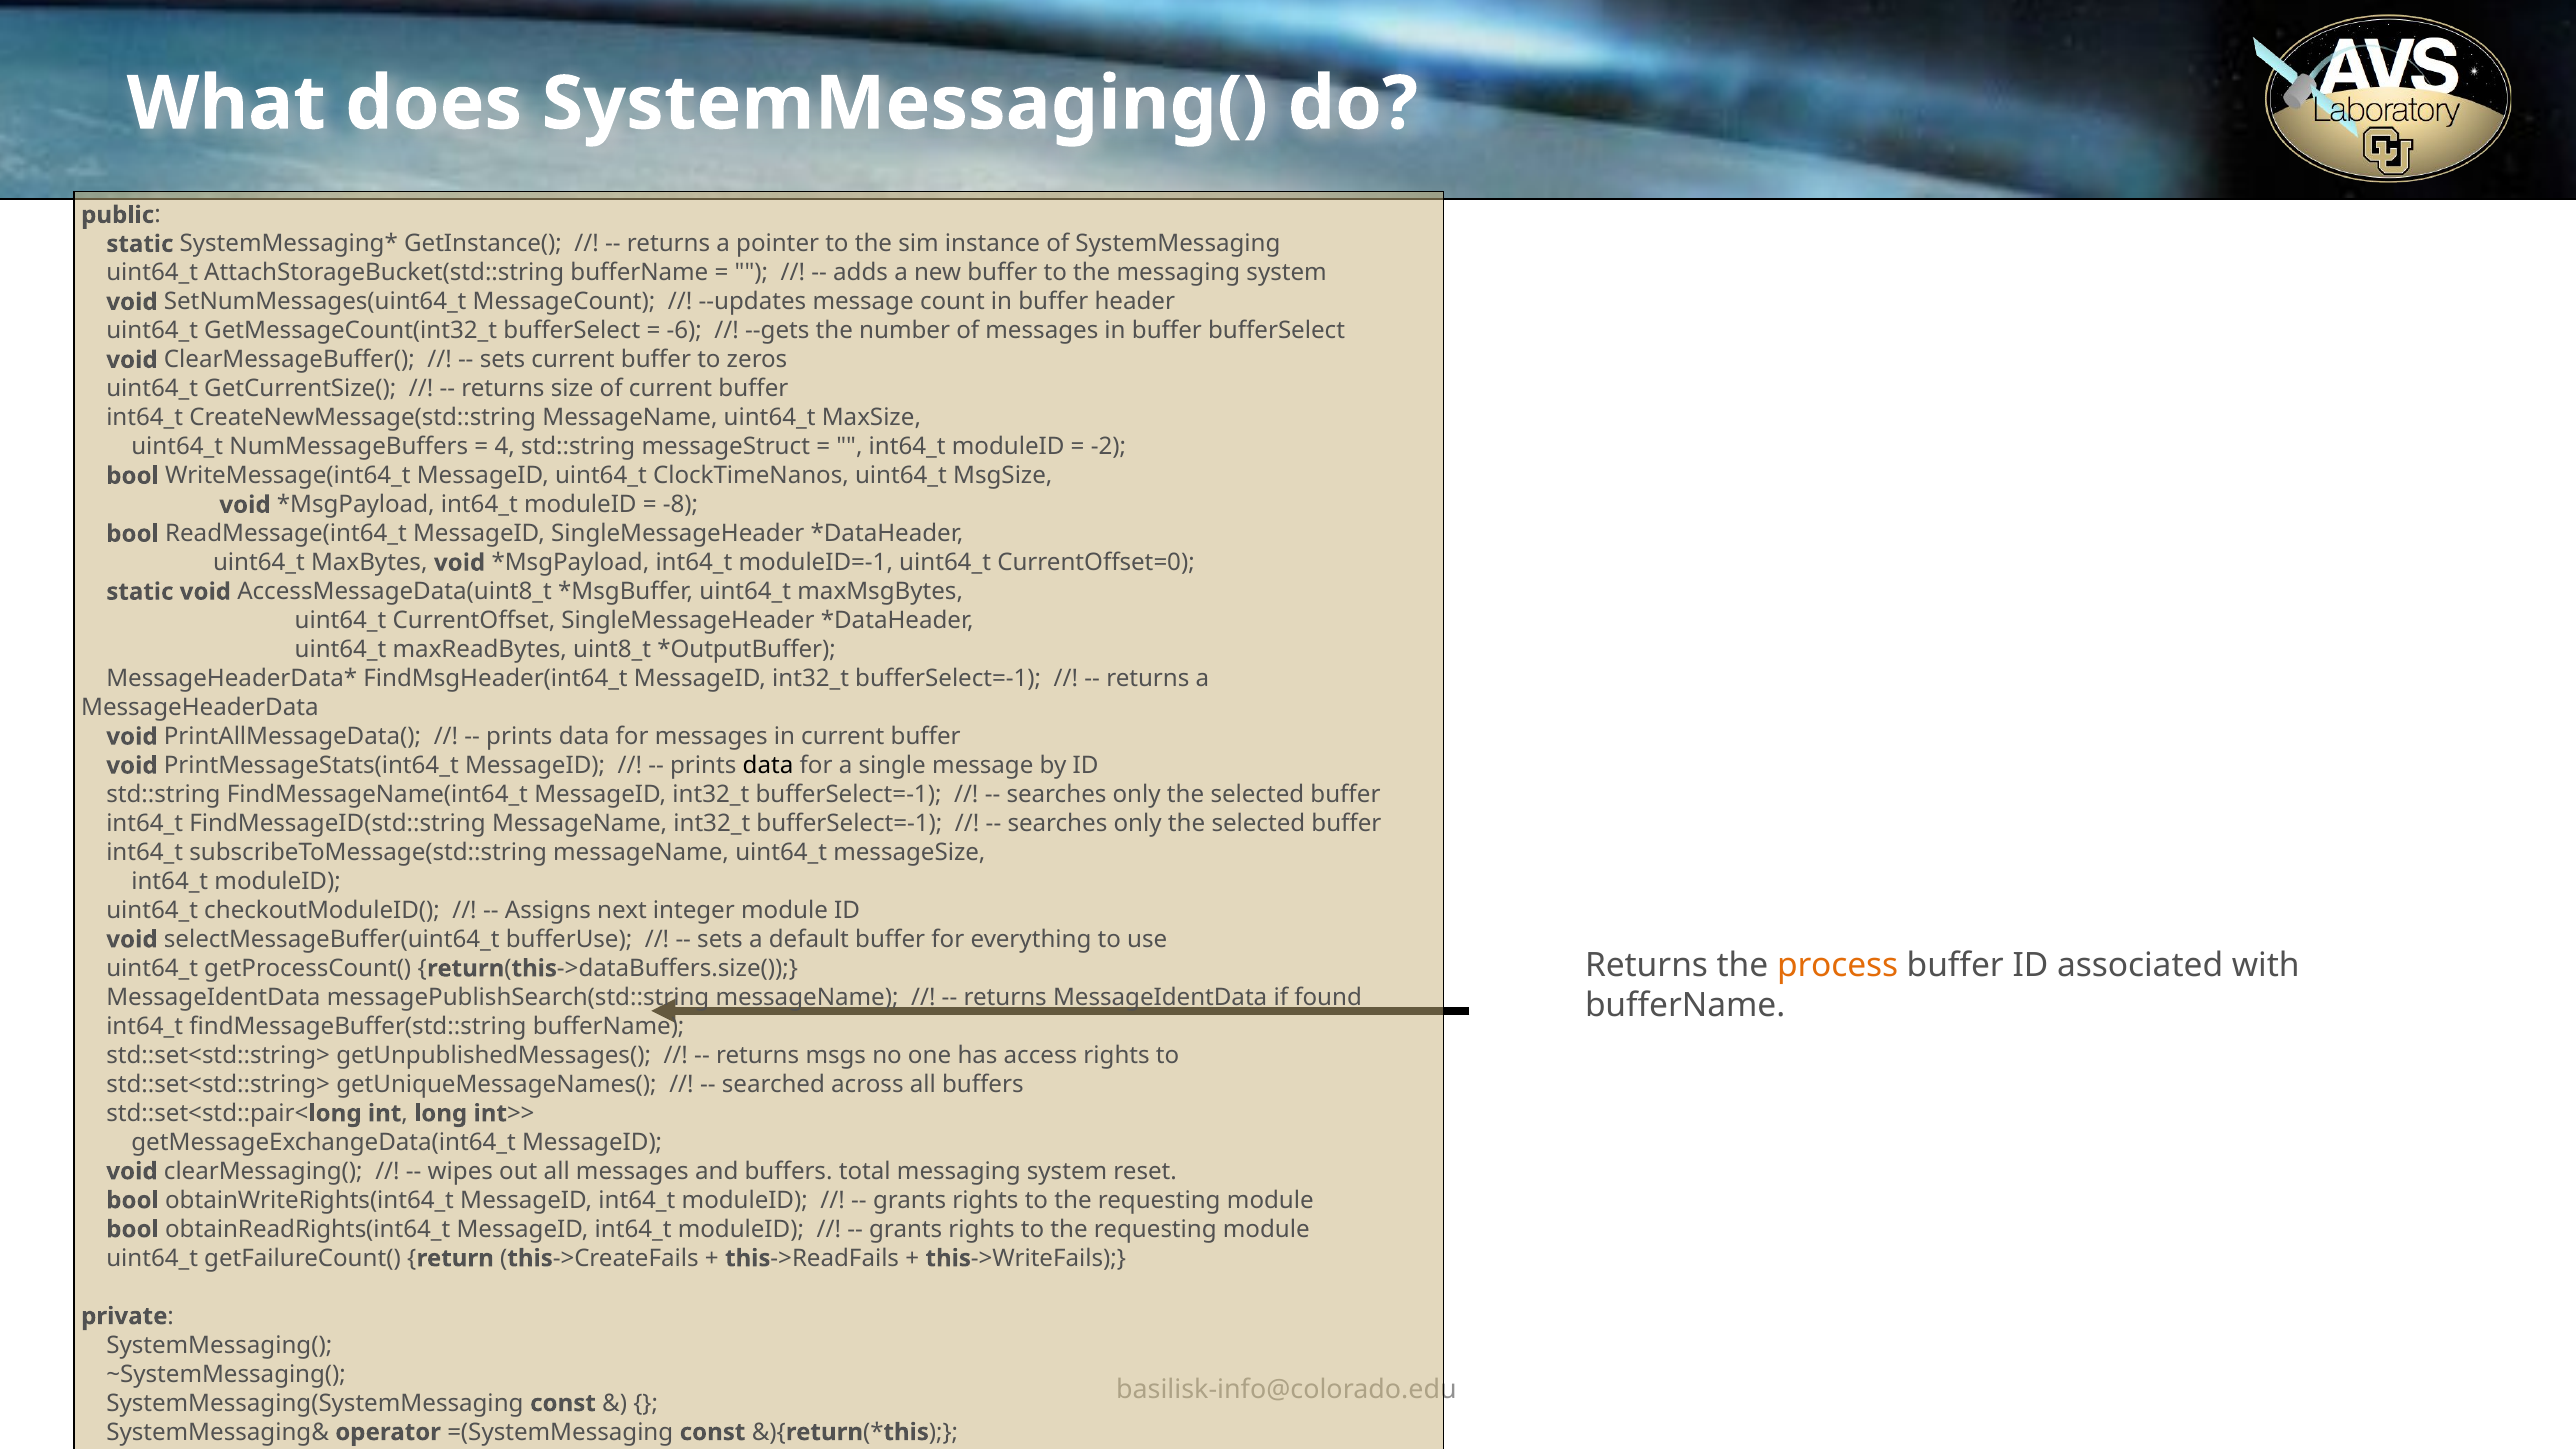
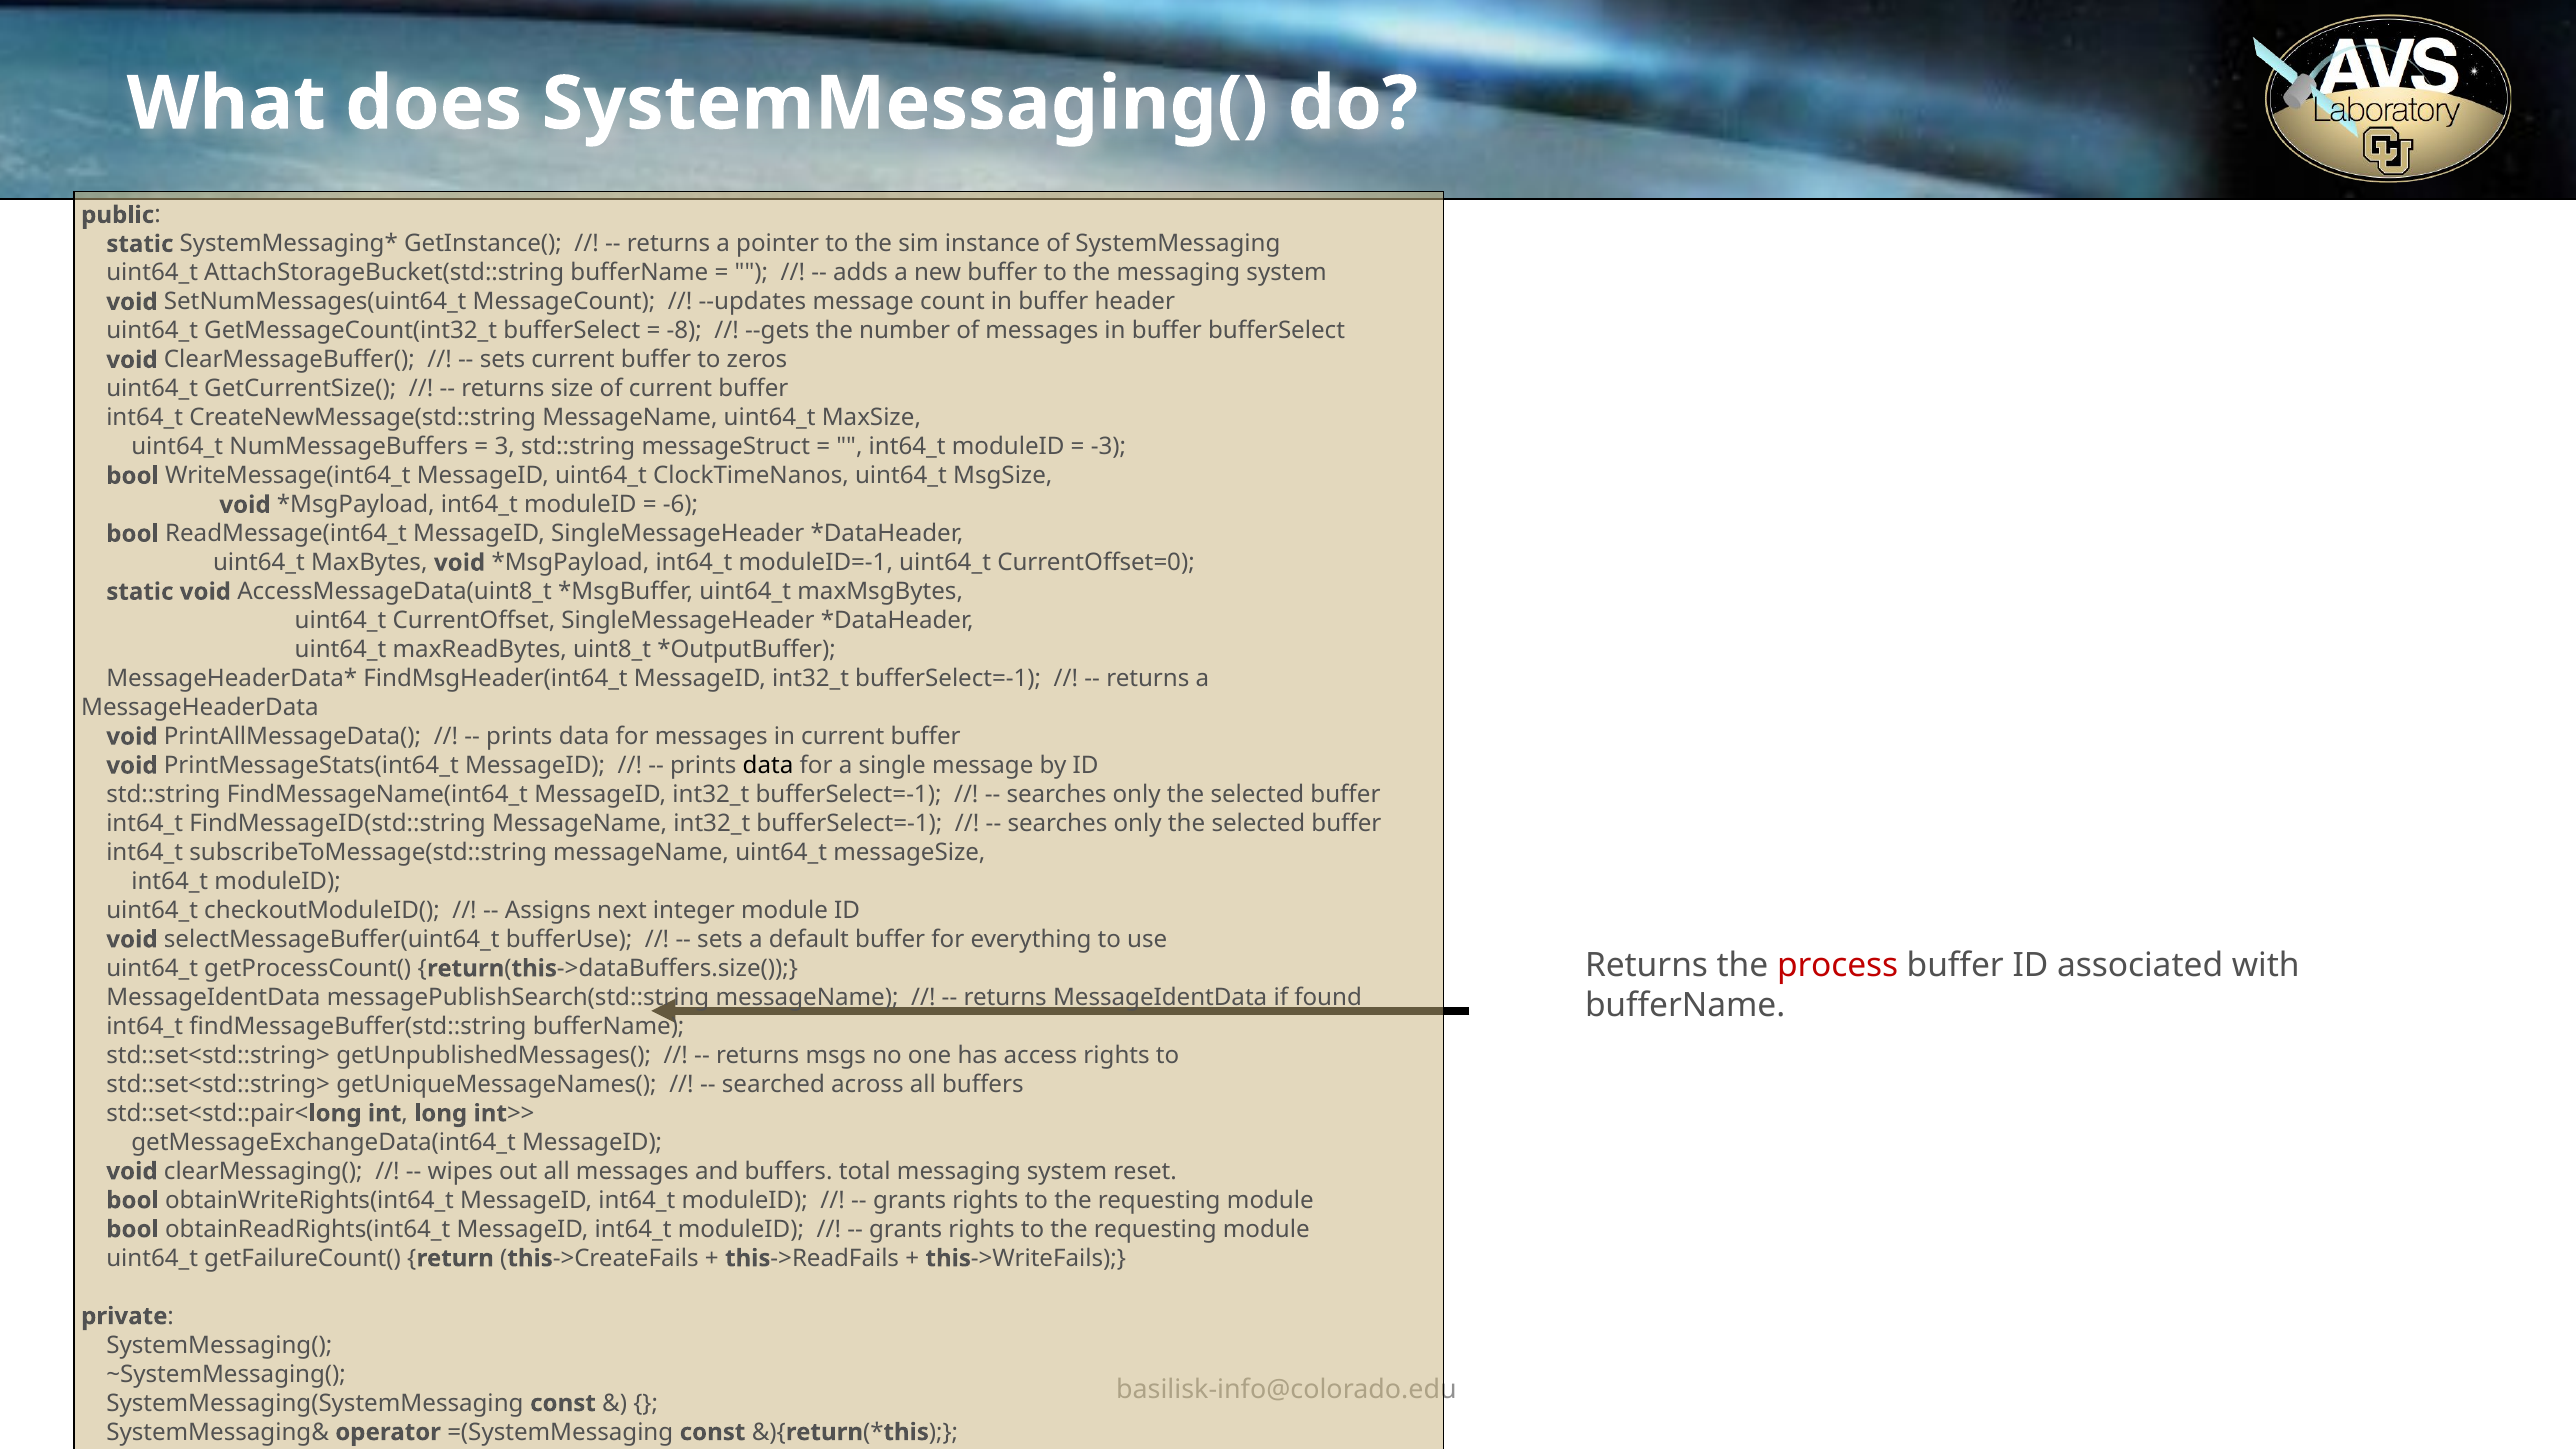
-6: -6 -> -8
4: 4 -> 3
-2: -2 -> -3
-8: -8 -> -6
process colour: orange -> red
